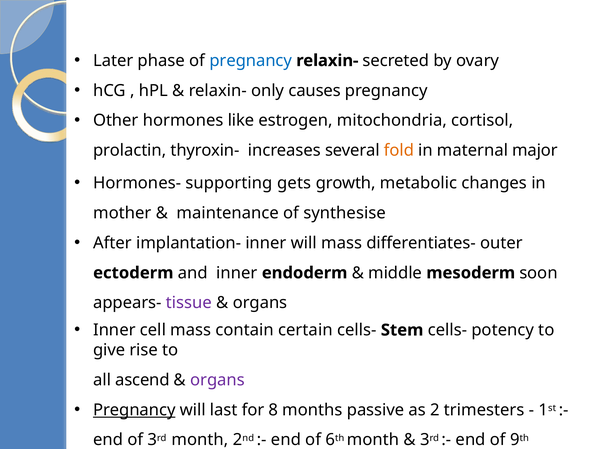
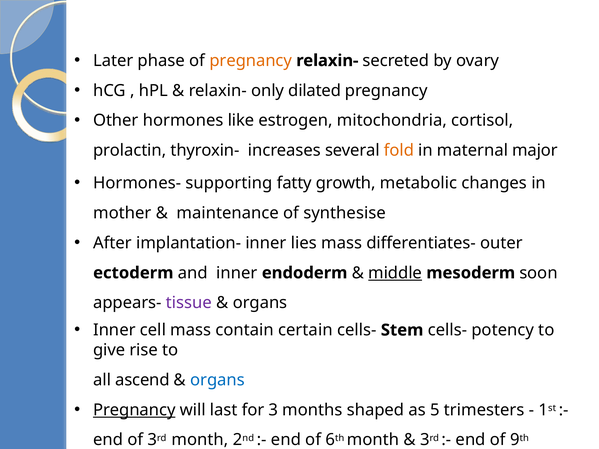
pregnancy at (251, 61) colour: blue -> orange
causes: causes -> dilated
gets: gets -> fatty
inner will: will -> lies
middle underline: none -> present
organs at (217, 380) colour: purple -> blue
8: 8 -> 3
passive: passive -> shaped
2: 2 -> 5
